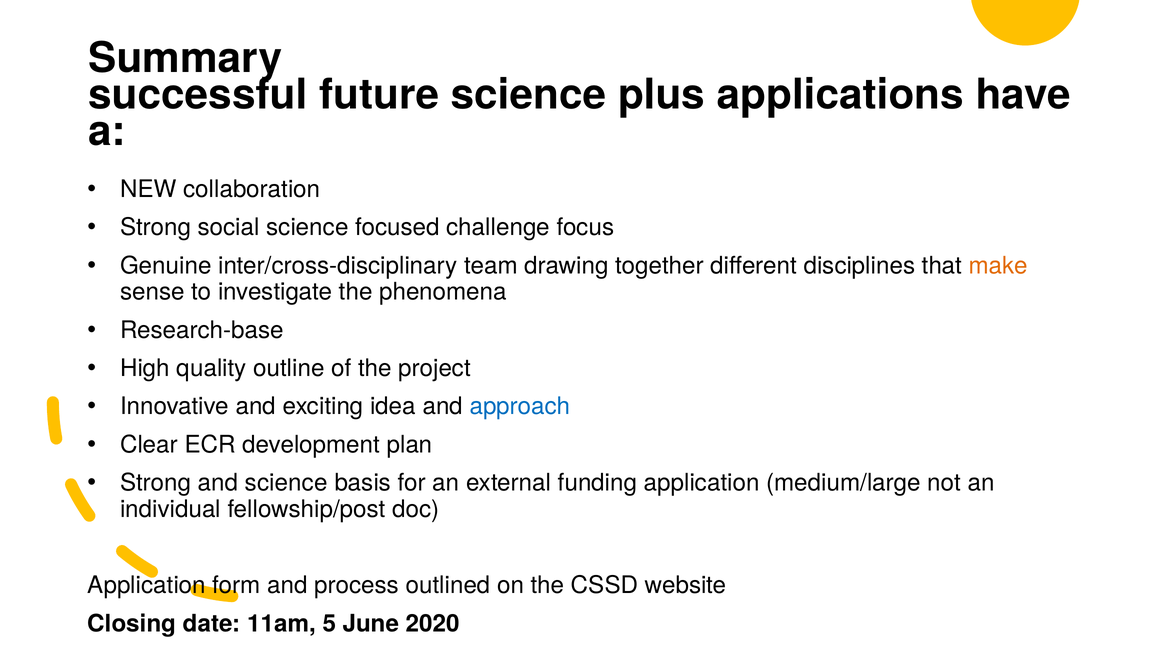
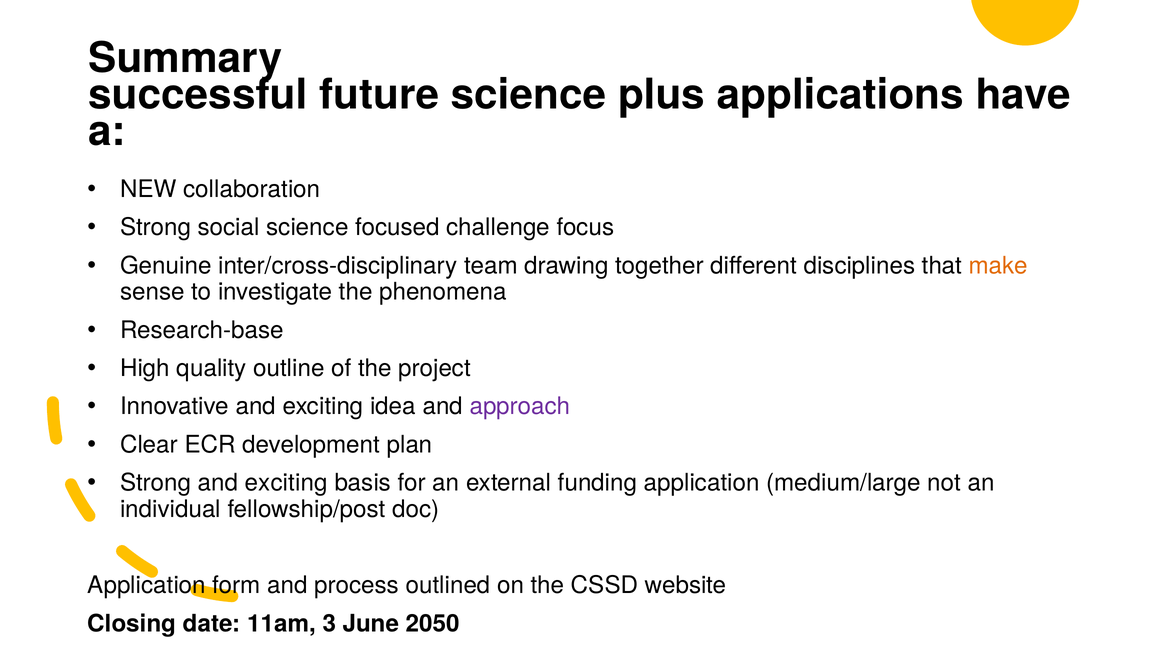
approach colour: blue -> purple
Strong and science: science -> exciting
5: 5 -> 3
2020: 2020 -> 2050
